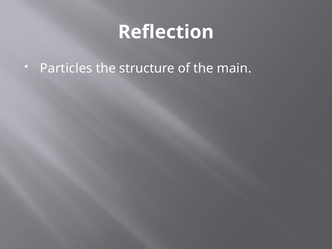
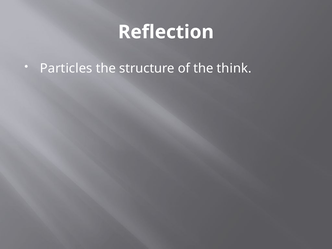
main: main -> think
